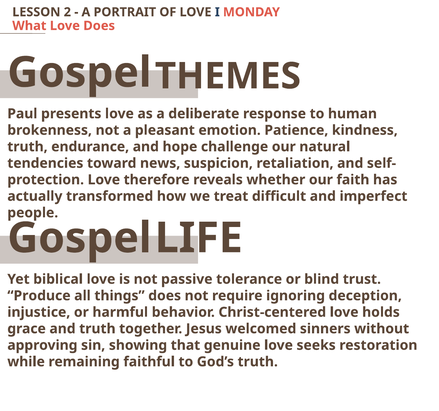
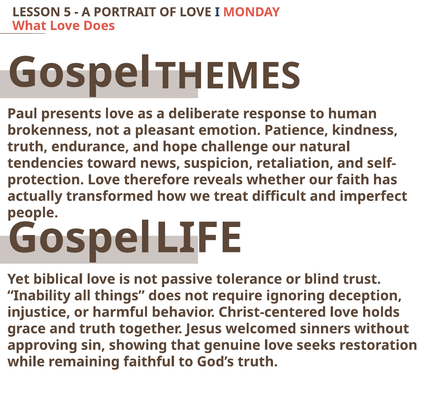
2: 2 -> 5
Produce: Produce -> Inability
